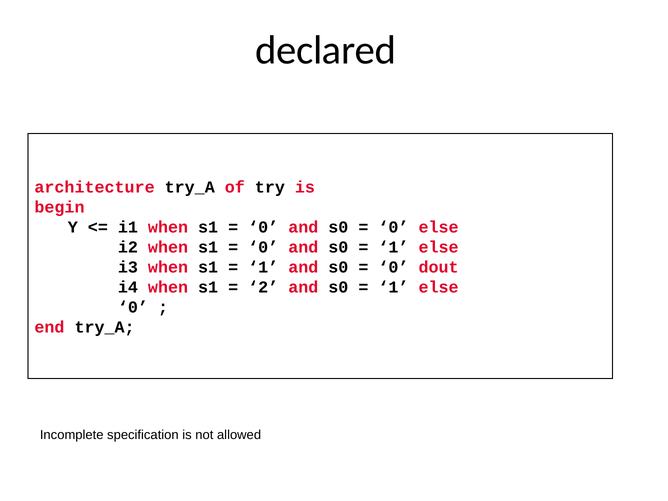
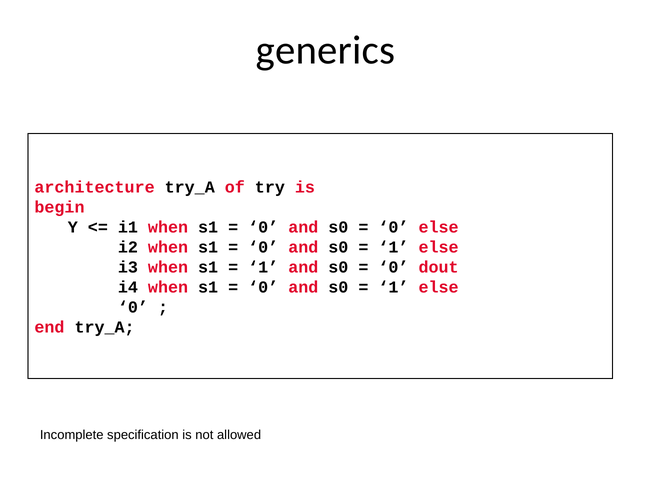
declared: declared -> generics
2 at (263, 287): 2 -> 0
